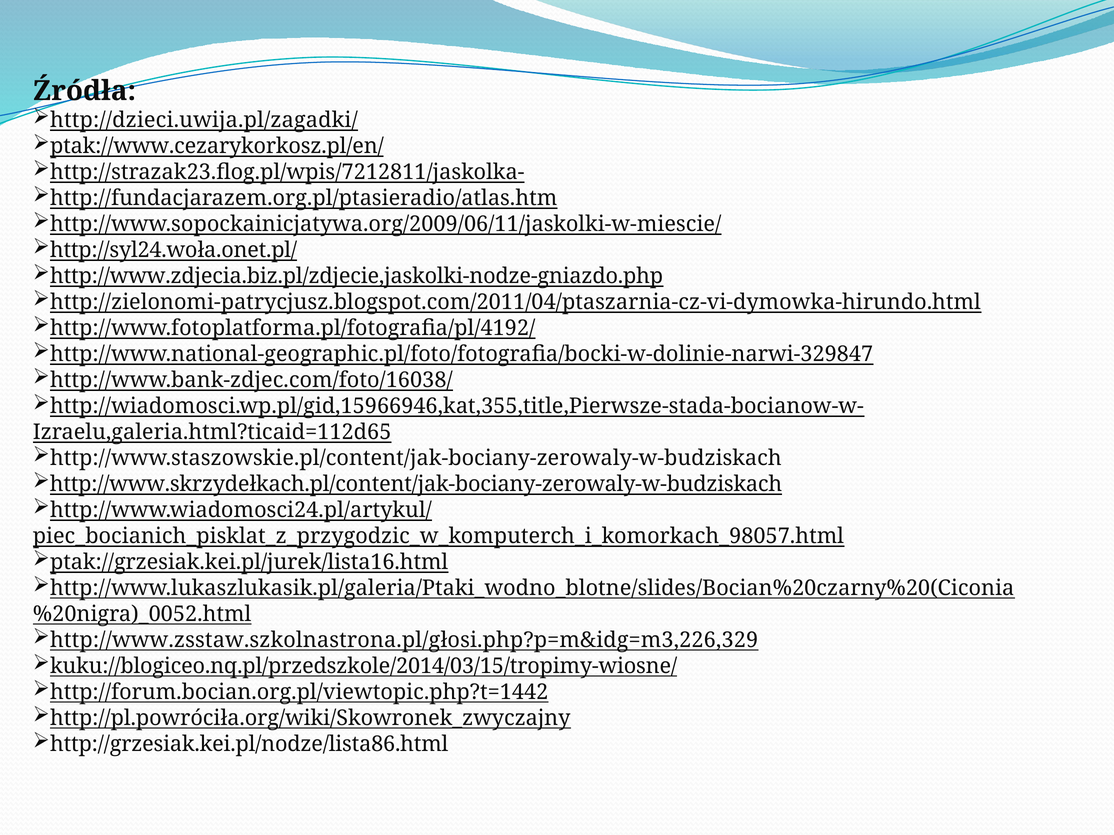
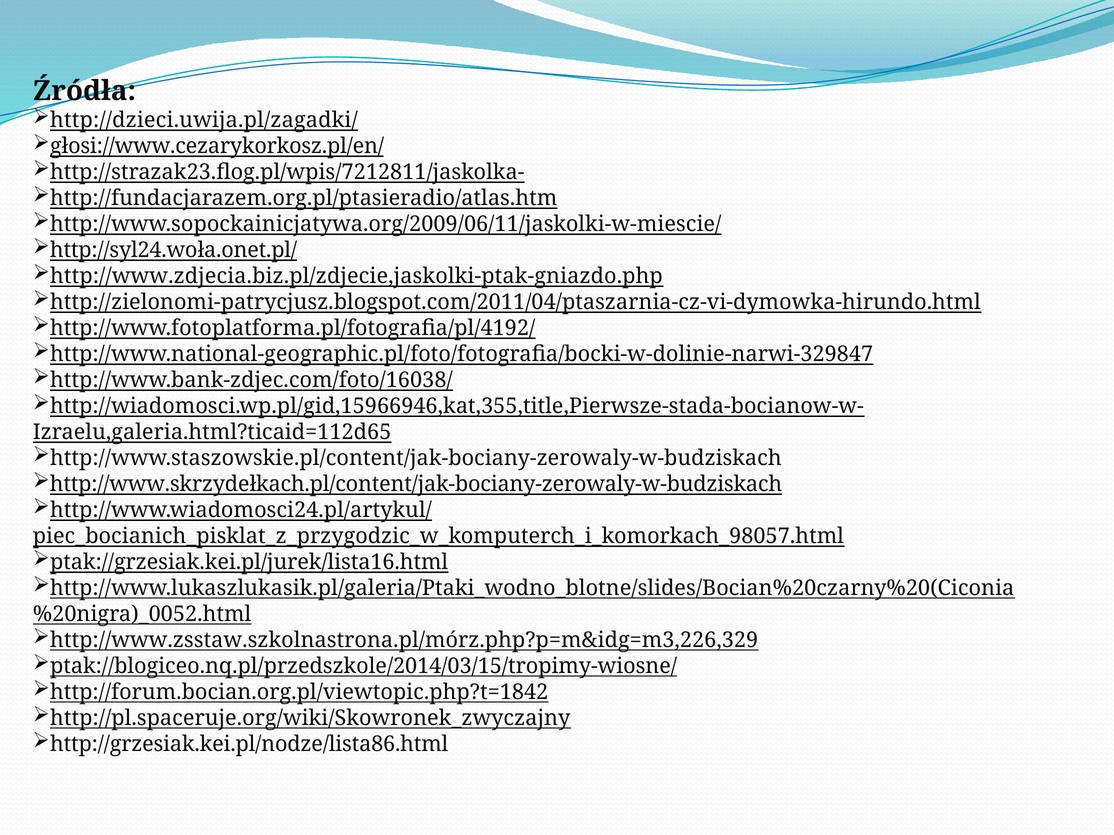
ptak://www.cezarykorkosz.pl/en/: ptak://www.cezarykorkosz.pl/en/ -> głosi://www.cezarykorkosz.pl/en/
http://www.zdjecia.biz.pl/zdjecie,jaskolki-nodze-gniazdo.php: http://www.zdjecia.biz.pl/zdjecie,jaskolki-nodze-gniazdo.php -> http://www.zdjecia.biz.pl/zdjecie,jaskolki-ptak-gniazdo.php
http://www.zsstaw.szkolnastrona.pl/głosi.php?p=m&idg=m3,226,329: http://www.zsstaw.szkolnastrona.pl/głosi.php?p=m&idg=m3,226,329 -> http://www.zsstaw.szkolnastrona.pl/mórz.php?p=m&idg=m3,226,329
kuku://blogiceo.nq.pl/przedszkole/2014/03/15/tropimy-wiosne/: kuku://blogiceo.nq.pl/przedszkole/2014/03/15/tropimy-wiosne/ -> ptak://blogiceo.nq.pl/przedszkole/2014/03/15/tropimy-wiosne/
http://forum.bocian.org.pl/viewtopic.php?t=1442: http://forum.bocian.org.pl/viewtopic.php?t=1442 -> http://forum.bocian.org.pl/viewtopic.php?t=1842
http://pl.powróciła.org/wiki/Skowronek_zwyczajny: http://pl.powróciła.org/wiki/Skowronek_zwyczajny -> http://pl.spaceruje.org/wiki/Skowronek_zwyczajny
